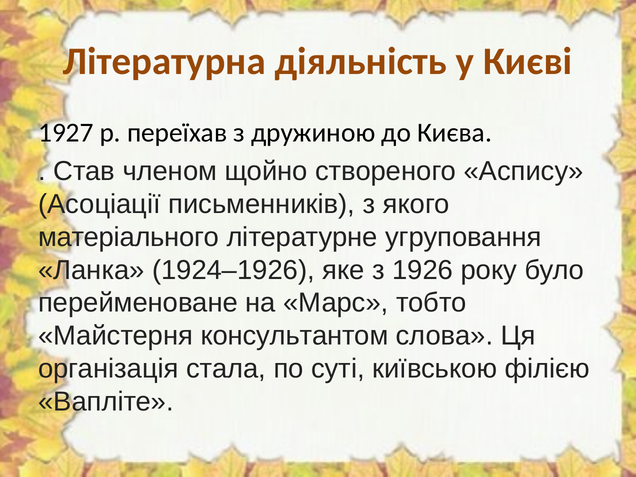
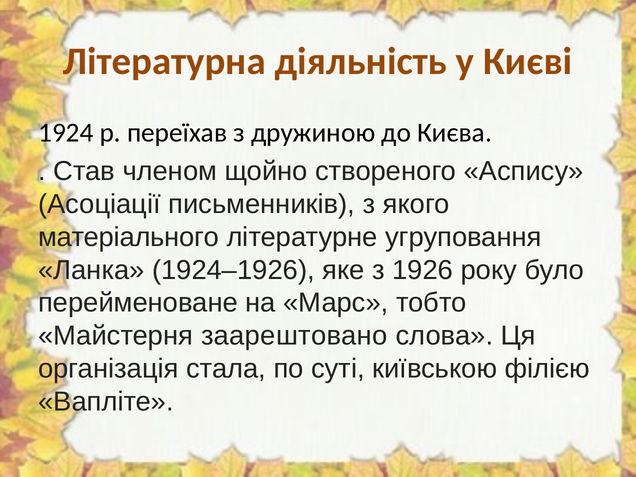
1927: 1927 -> 1924
консультантом: консультантом -> заарештовано
